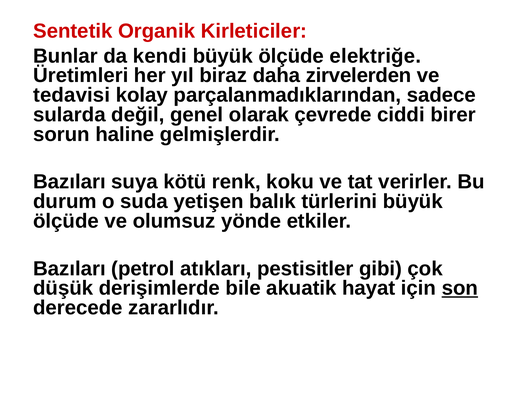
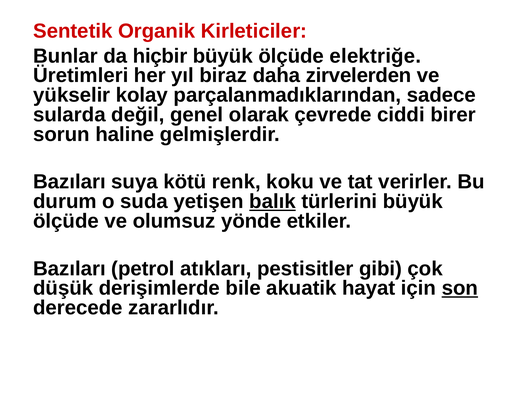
kendi: kendi -> hiçbir
tedavisi: tedavisi -> yükselir
balık underline: none -> present
